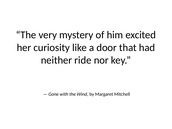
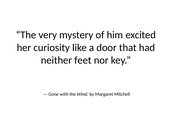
ride: ride -> feet
